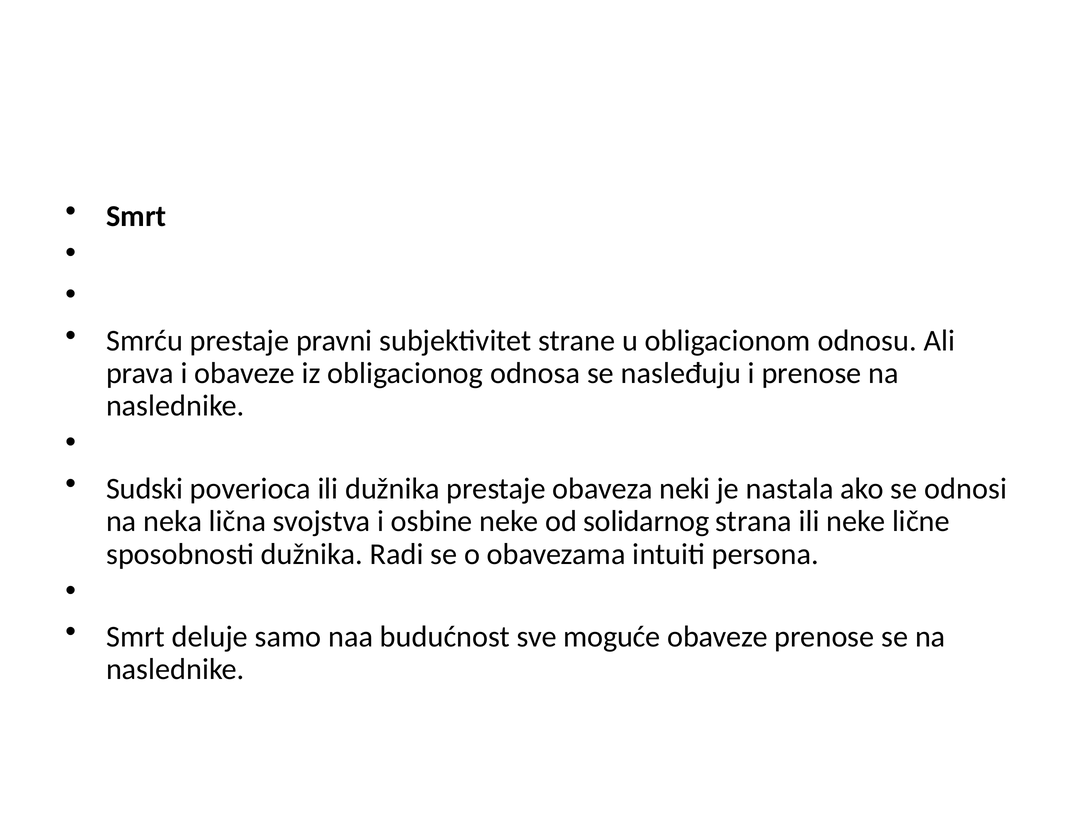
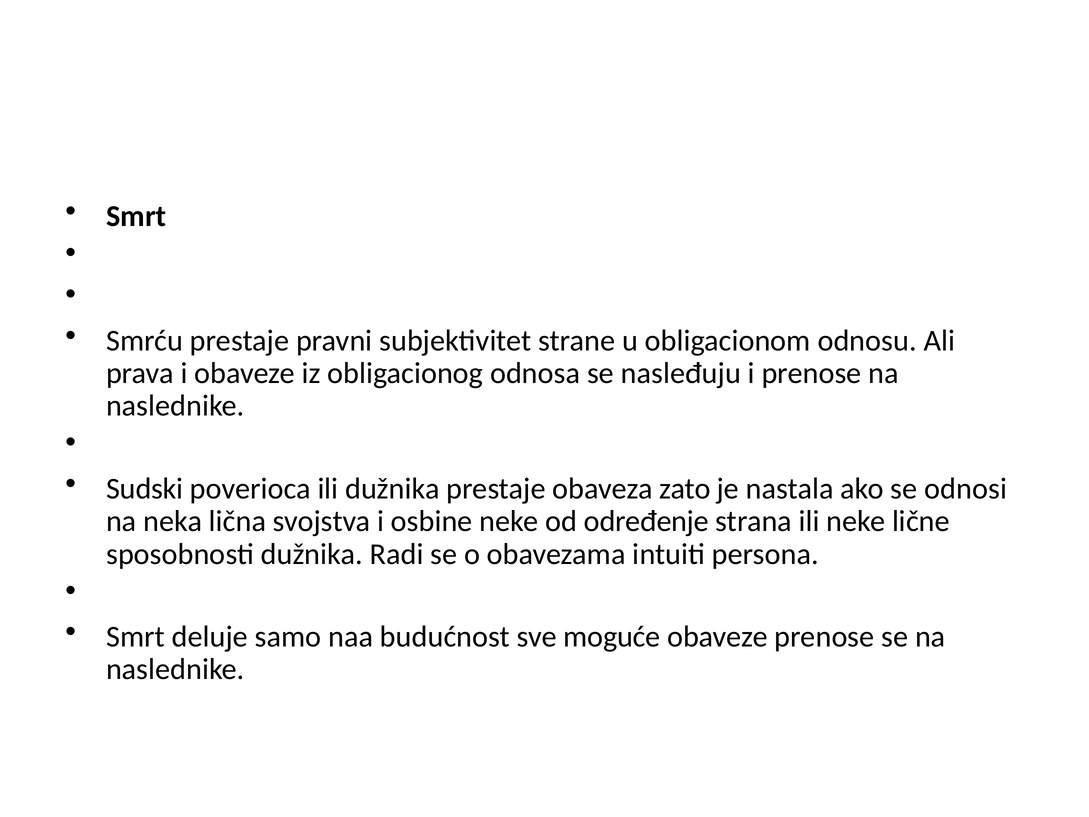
neki: neki -> zato
solidarnog: solidarnog -> određenje
